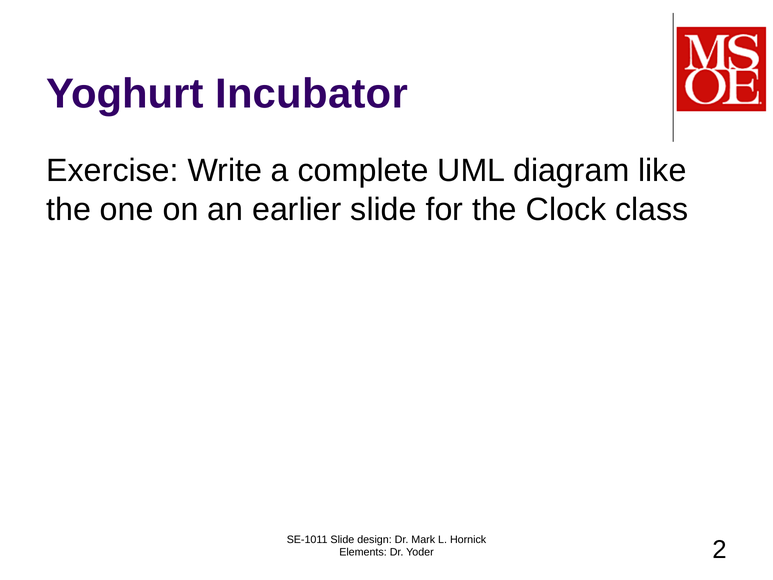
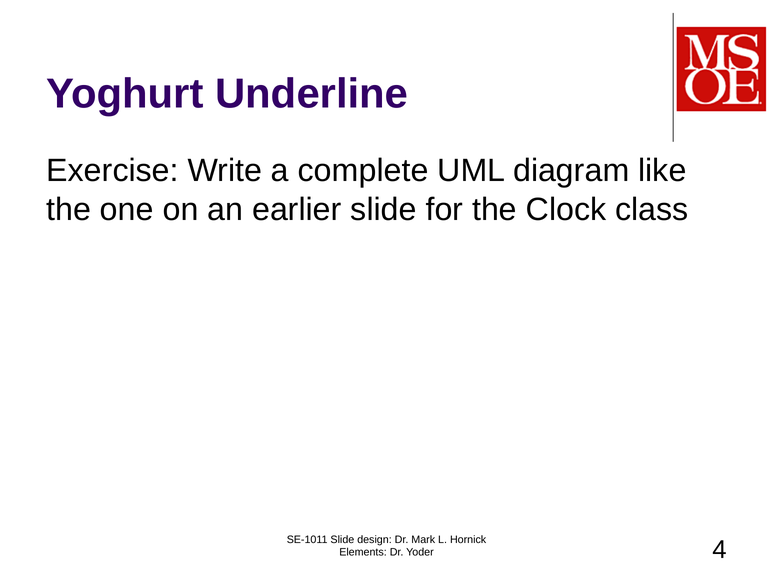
Incubator: Incubator -> Underline
2: 2 -> 4
